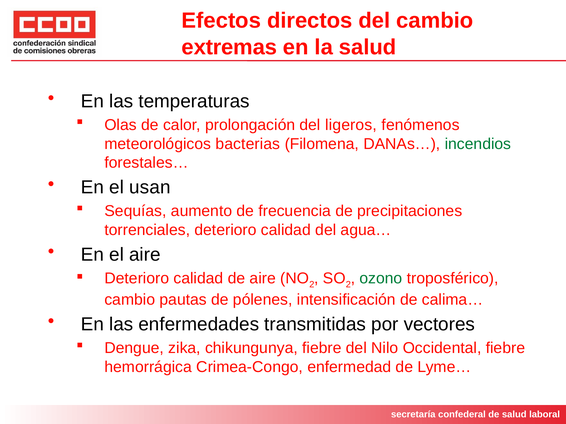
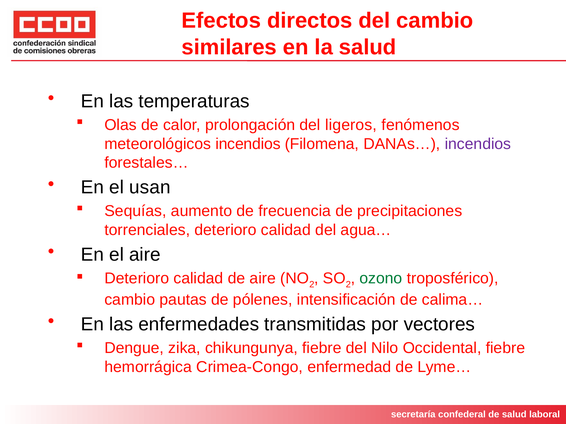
extremas: extremas -> similares
meteorológicos bacterias: bacterias -> incendios
incendios at (478, 144) colour: green -> purple
